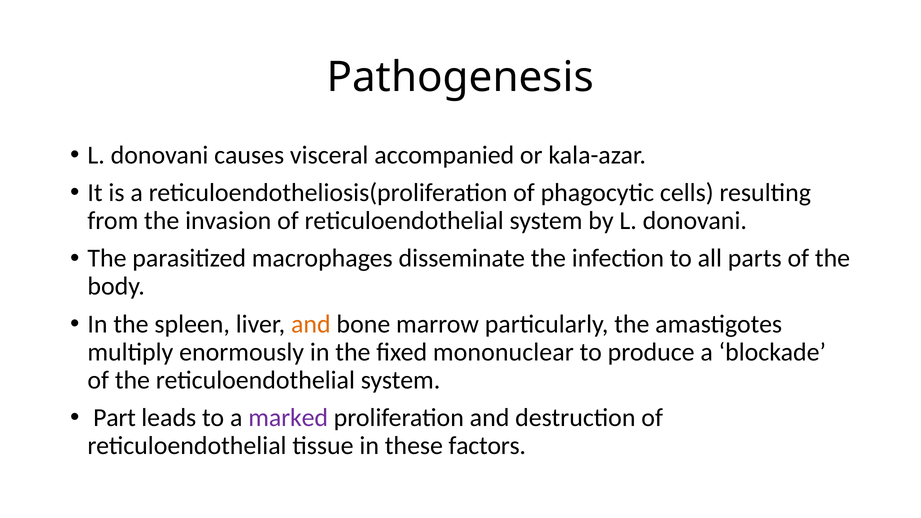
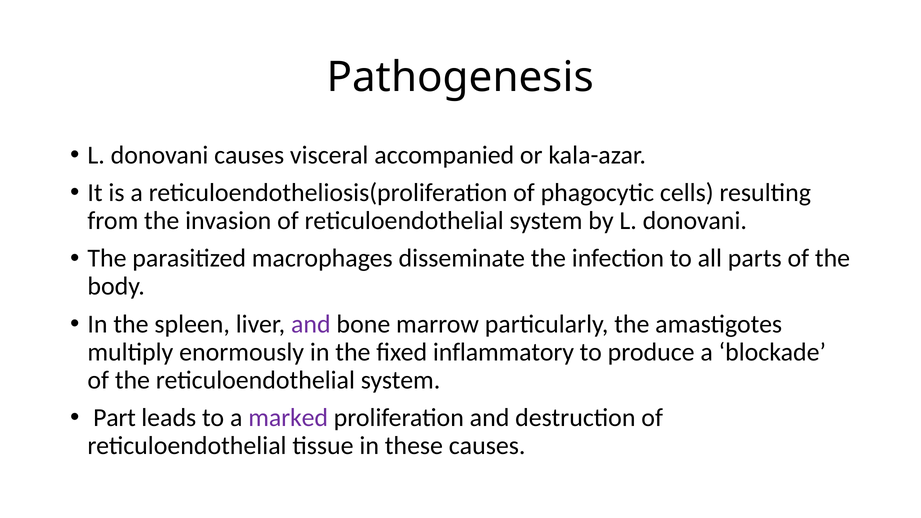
and at (311, 324) colour: orange -> purple
mononuclear: mononuclear -> inflammatory
these factors: factors -> causes
